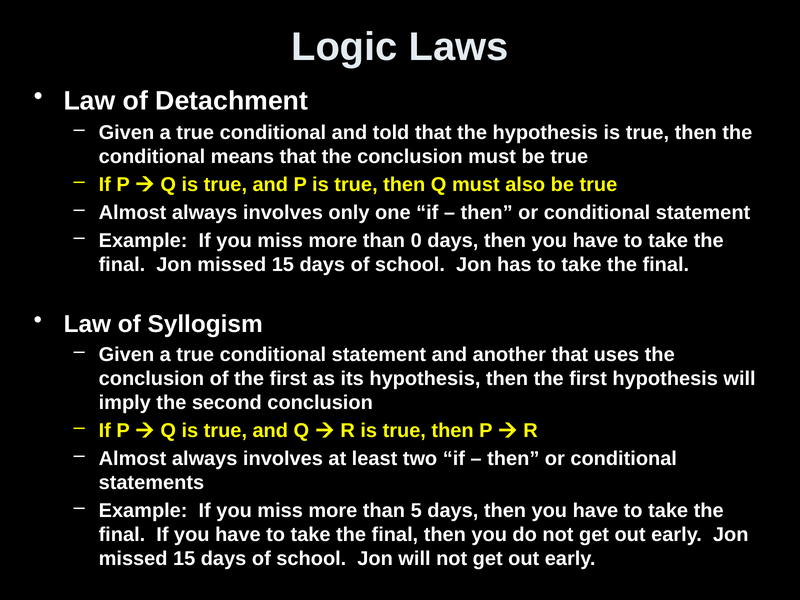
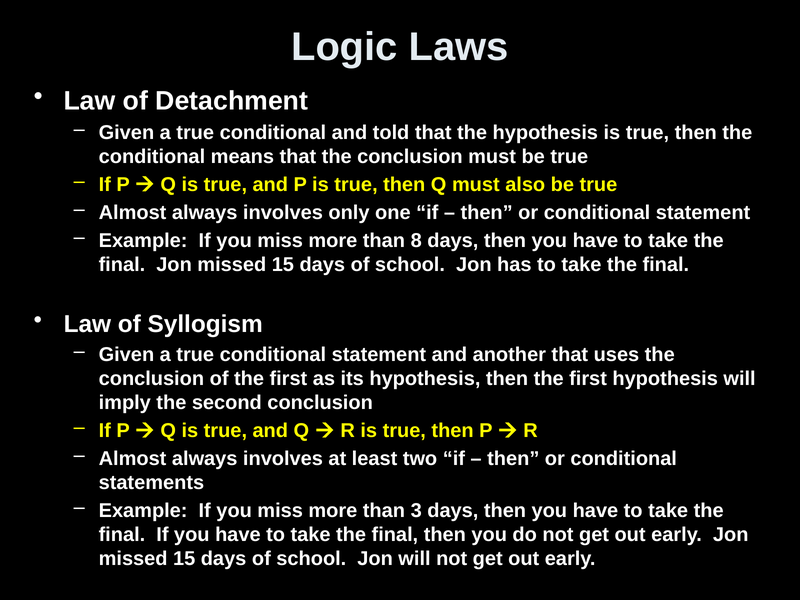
0: 0 -> 8
5: 5 -> 3
